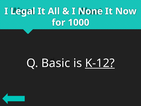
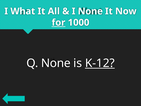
Legal: Legal -> What
for underline: none -> present
Q Basic: Basic -> None
